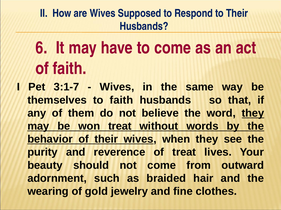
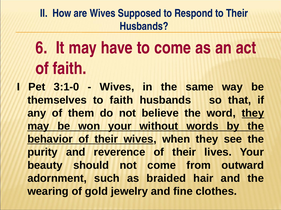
3:1-7: 3:1-7 -> 3:1-0
won treat: treat -> your
reverence of treat: treat -> their
